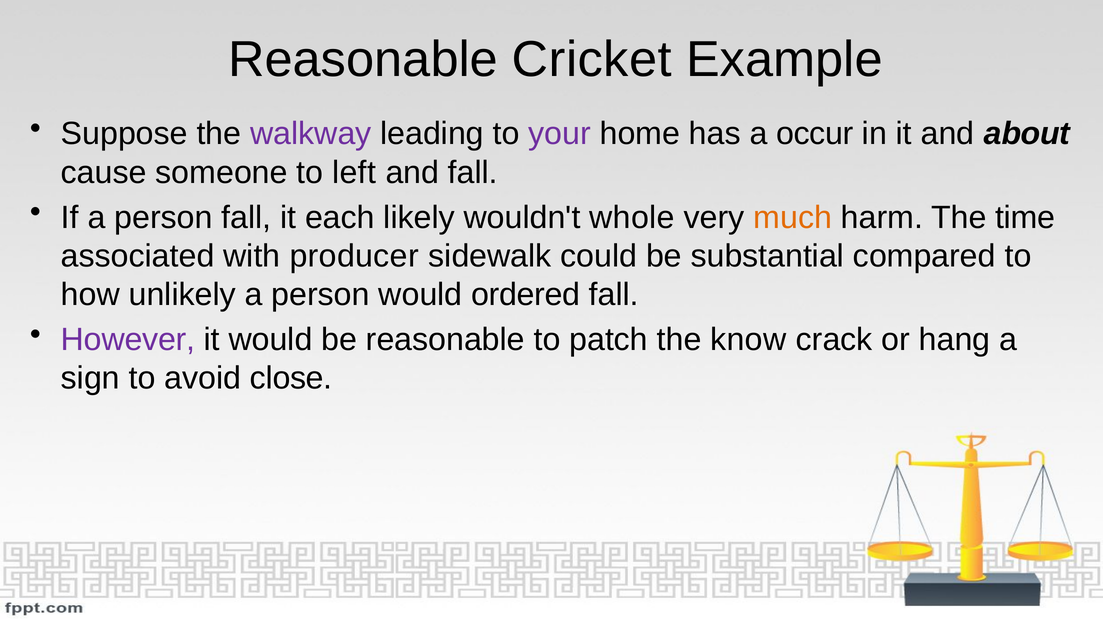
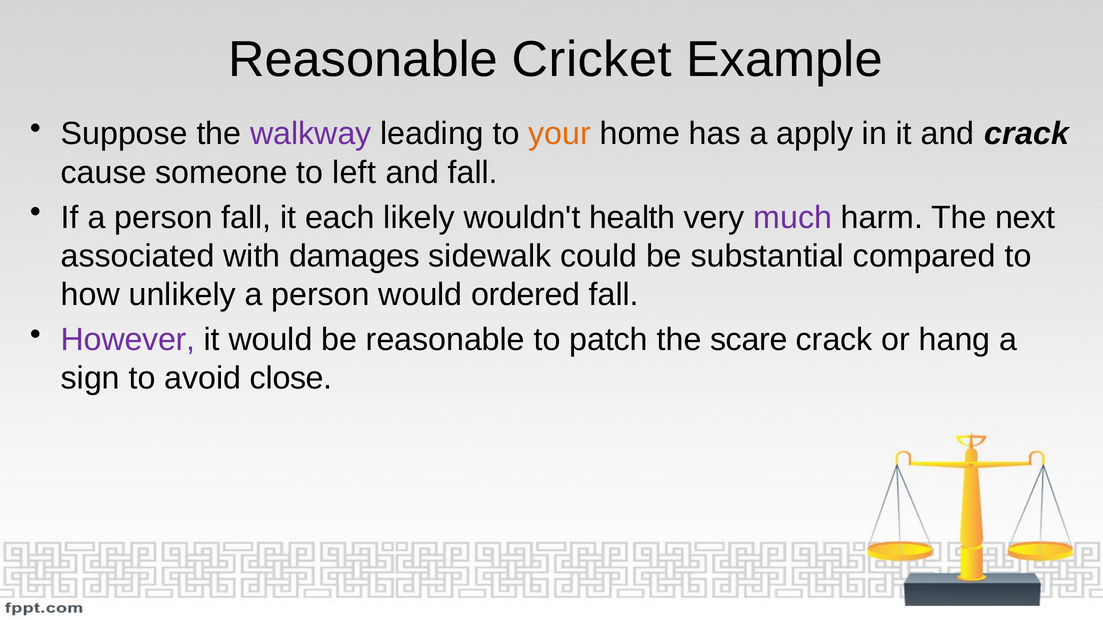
your colour: purple -> orange
occur: occur -> apply
and about: about -> crack
whole: whole -> health
much colour: orange -> purple
time: time -> next
producer: producer -> damages
know: know -> scare
